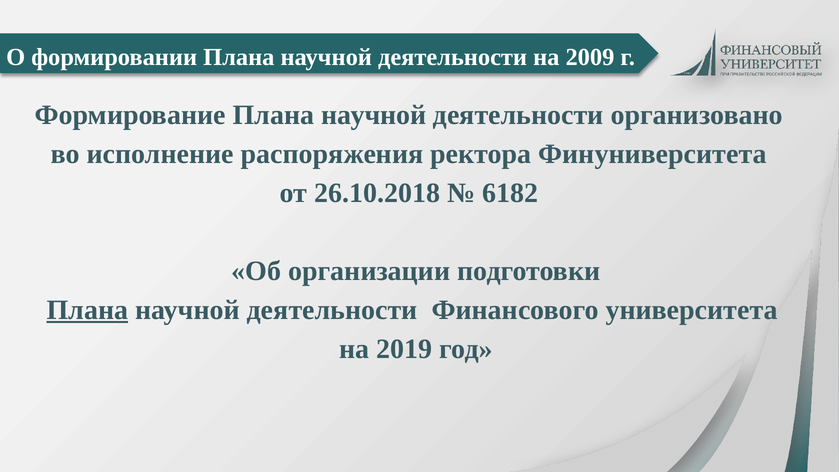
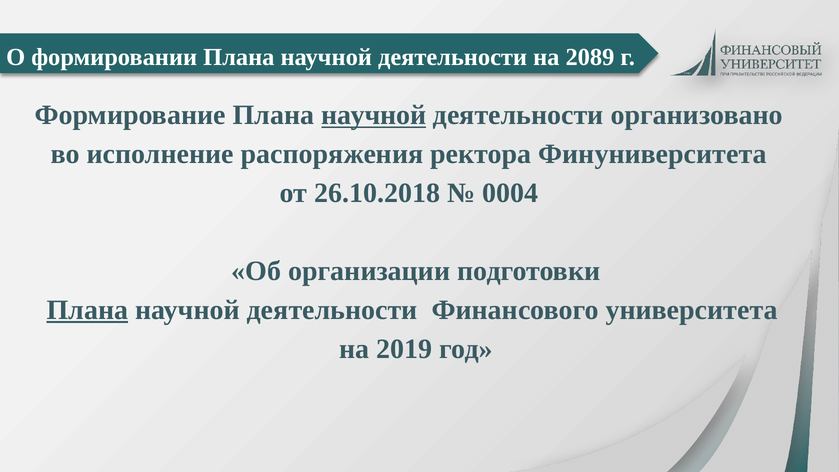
2009: 2009 -> 2089
научной at (374, 115) underline: none -> present
6182: 6182 -> 0004
